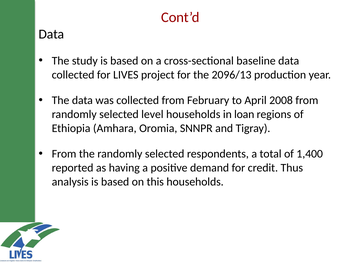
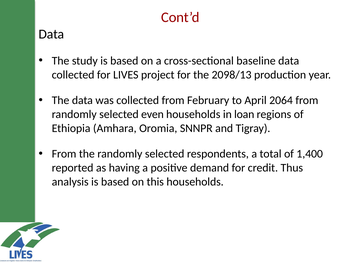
2096/13: 2096/13 -> 2098/13
2008: 2008 -> 2064
level: level -> even
